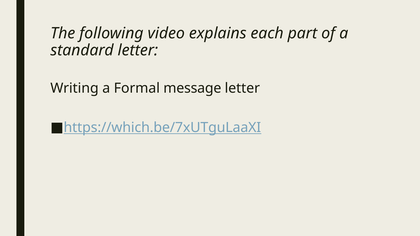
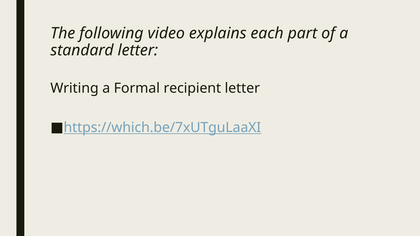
message: message -> recipient
